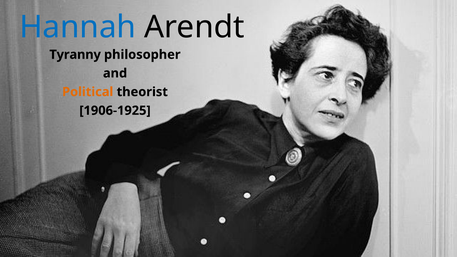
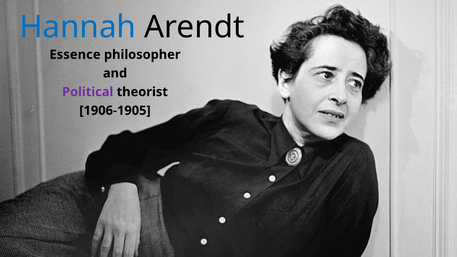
Tyranny: Tyranny -> Essence
Political colour: orange -> purple
1906-1925: 1906-1925 -> 1906-1905
